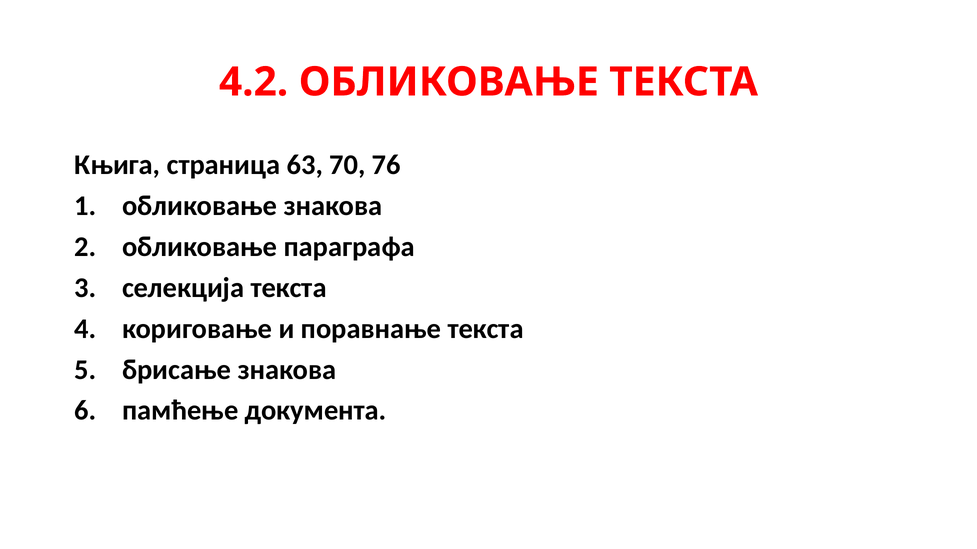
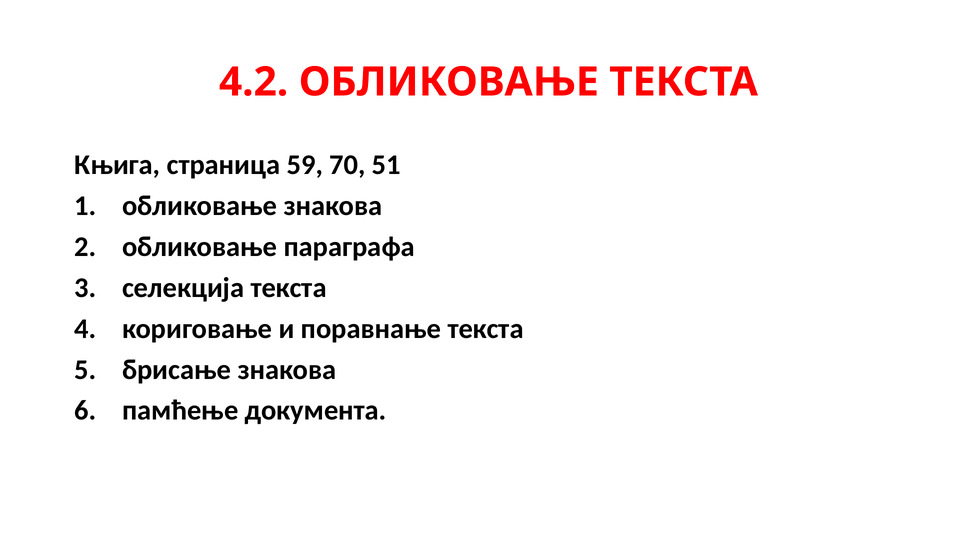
63: 63 -> 59
76: 76 -> 51
